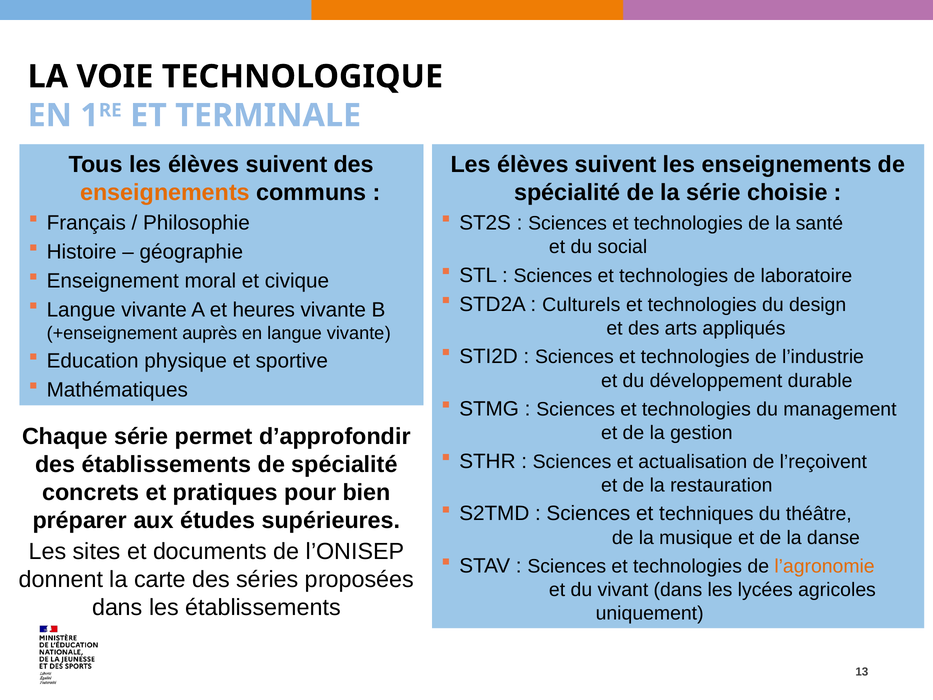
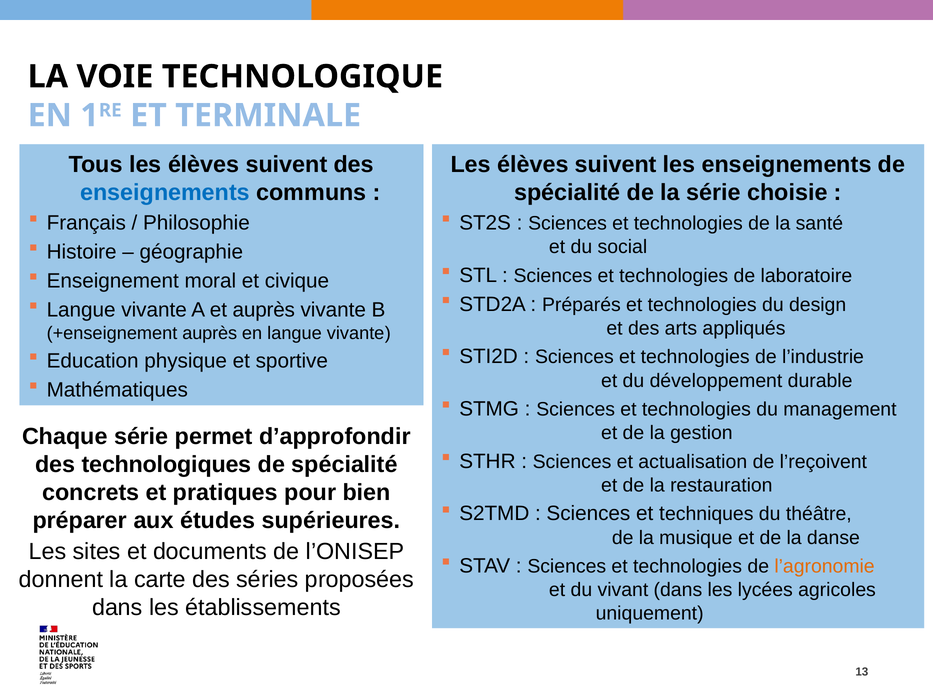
enseignements at (165, 192) colour: orange -> blue
Culturels: Culturels -> Préparés
et heures: heures -> auprès
des établissements: établissements -> technologiques
